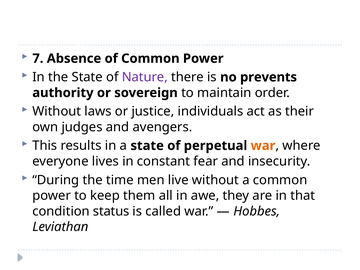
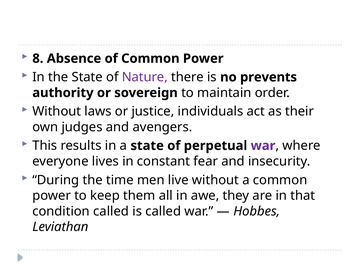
7: 7 -> 8
war at (263, 146) colour: orange -> purple
condition status: status -> called
